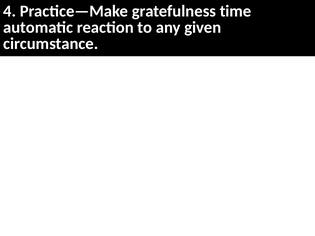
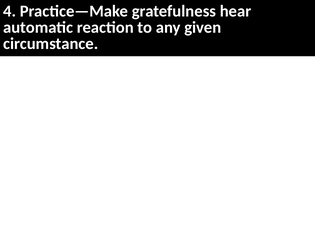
time: time -> hear
